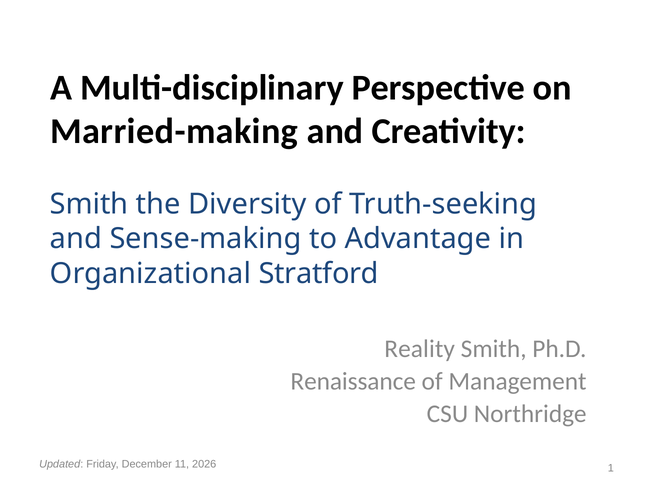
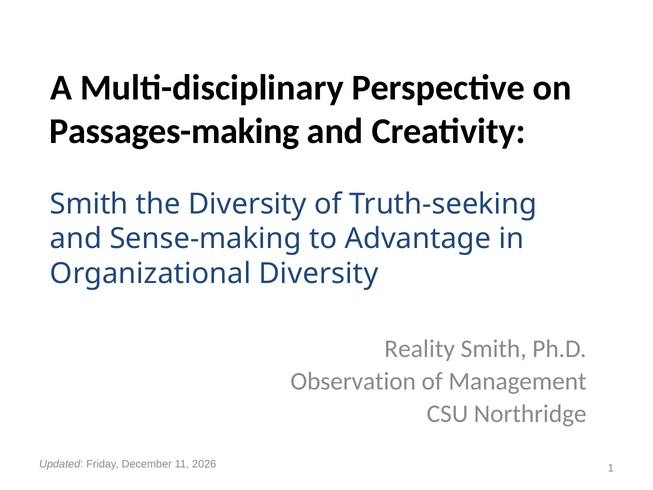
Married-making: Married-making -> Passages-making
Organizational Stratford: Stratford -> Diversity
Renaissance: Renaissance -> Observation
